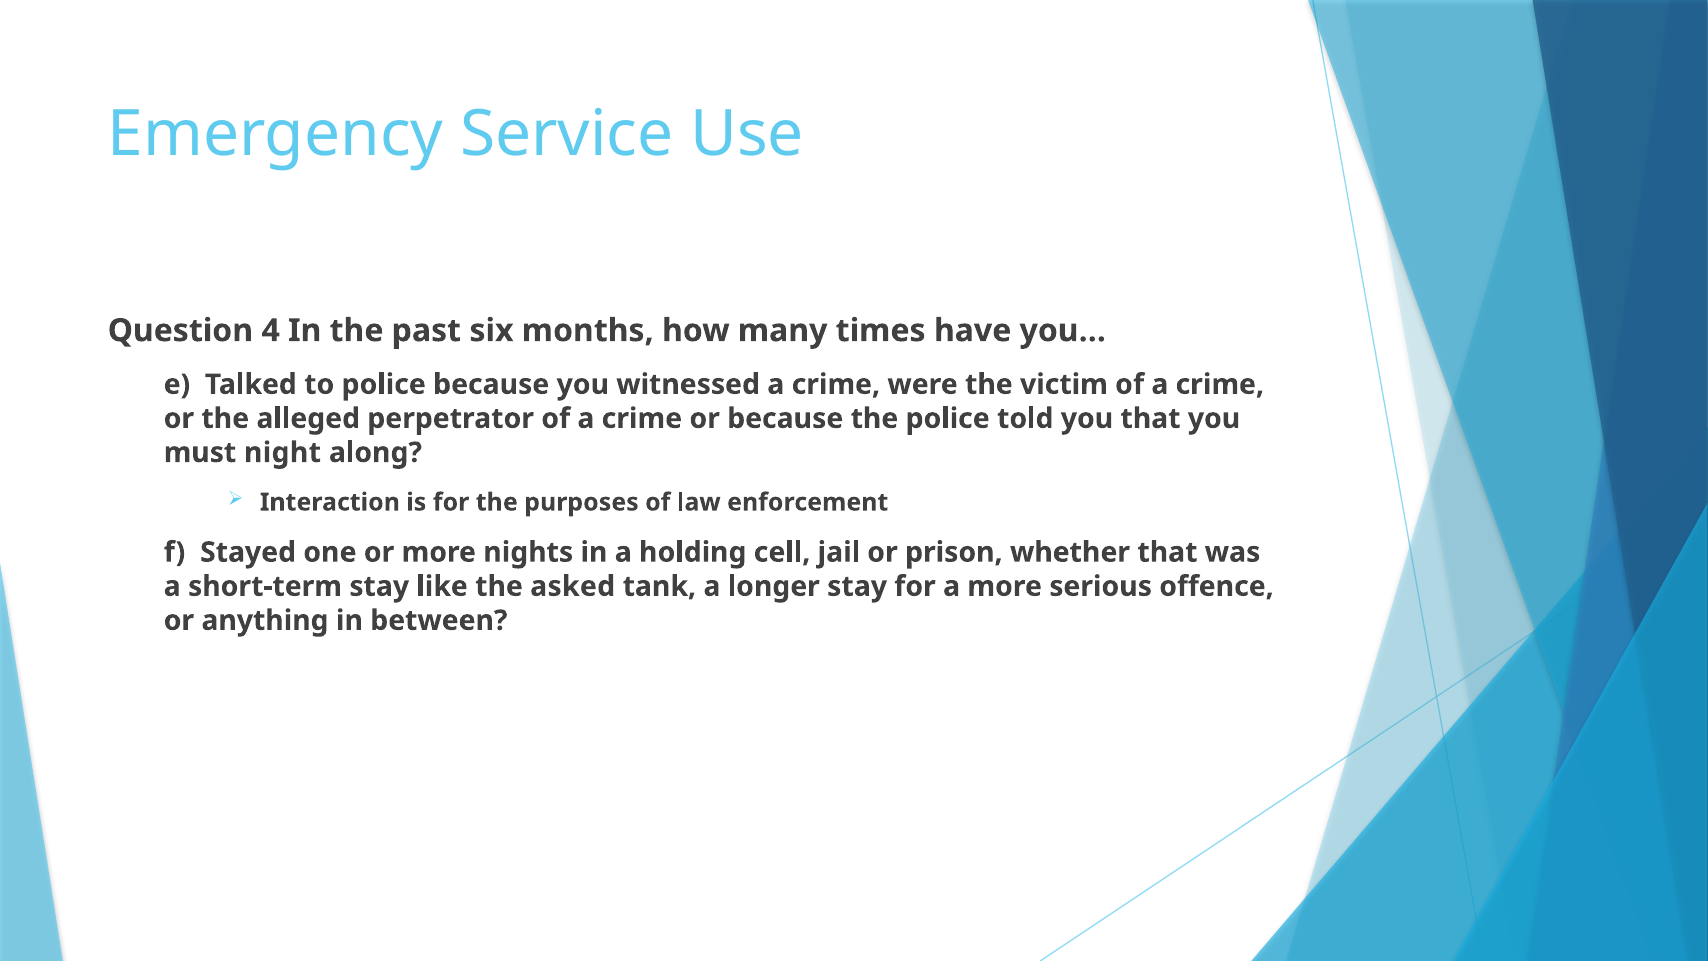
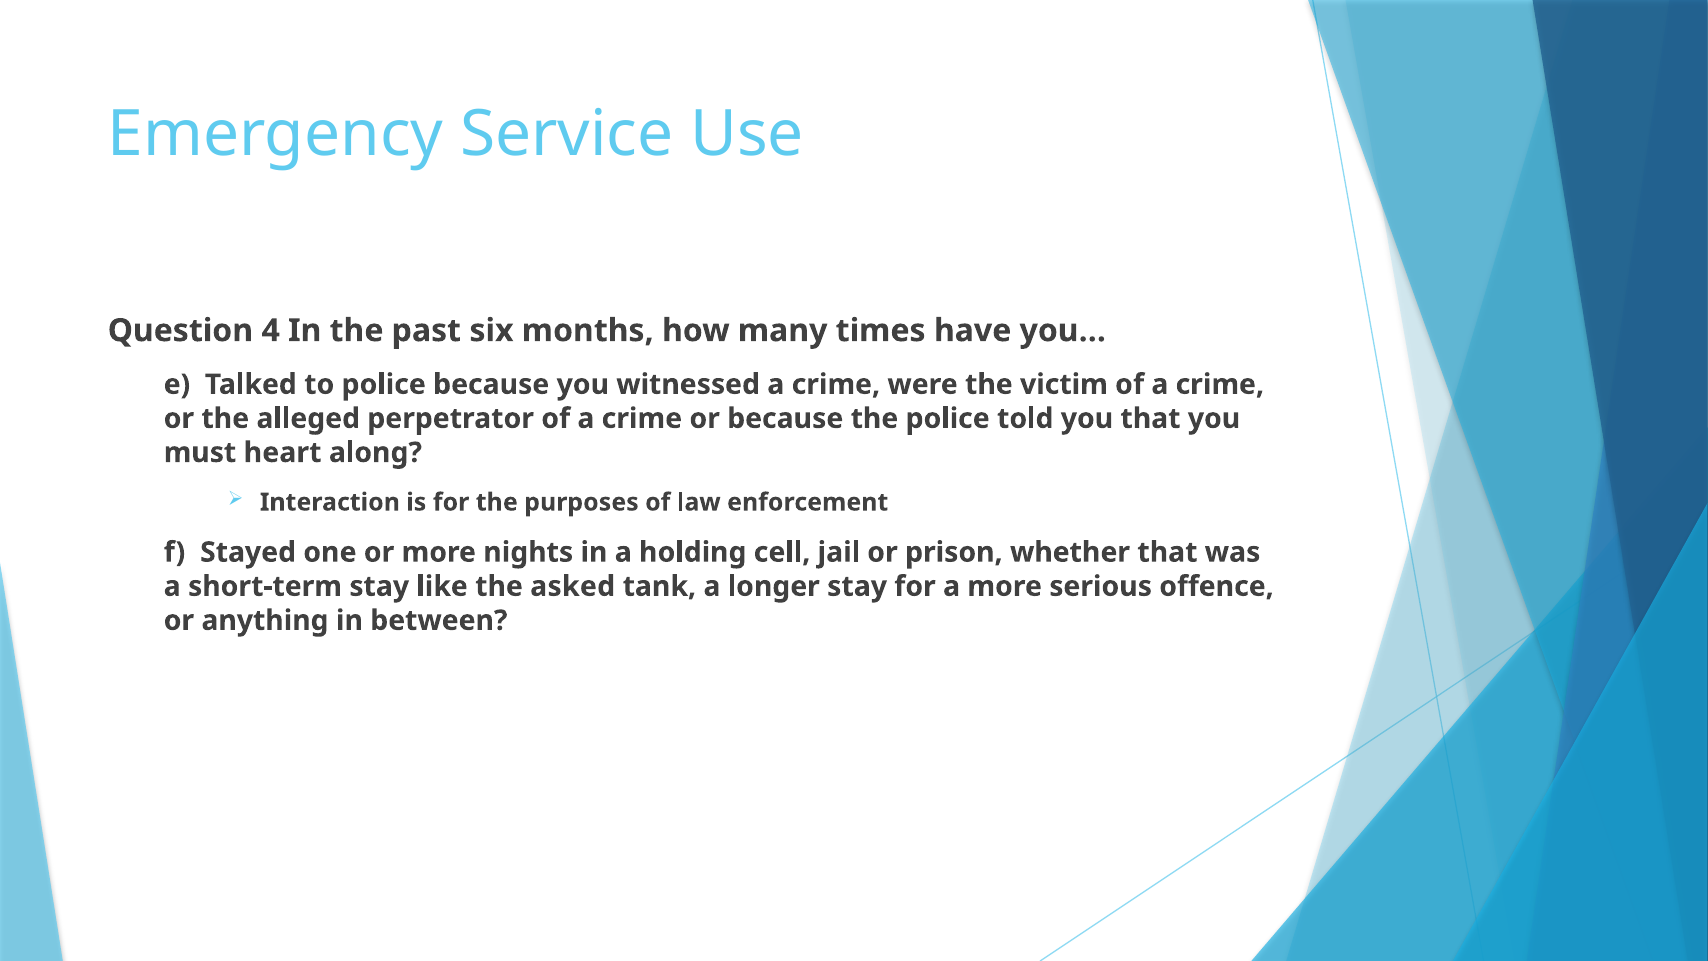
night: night -> heart
